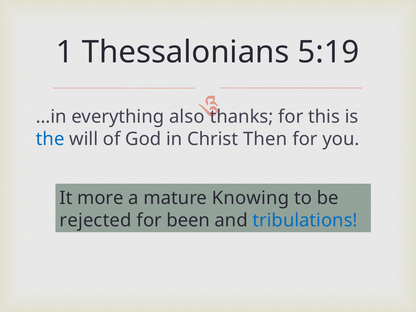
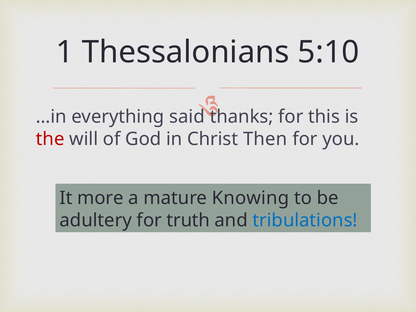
5:19: 5:19 -> 5:10
also: also -> said
the colour: blue -> red
rejected: rejected -> adultery
been: been -> truth
